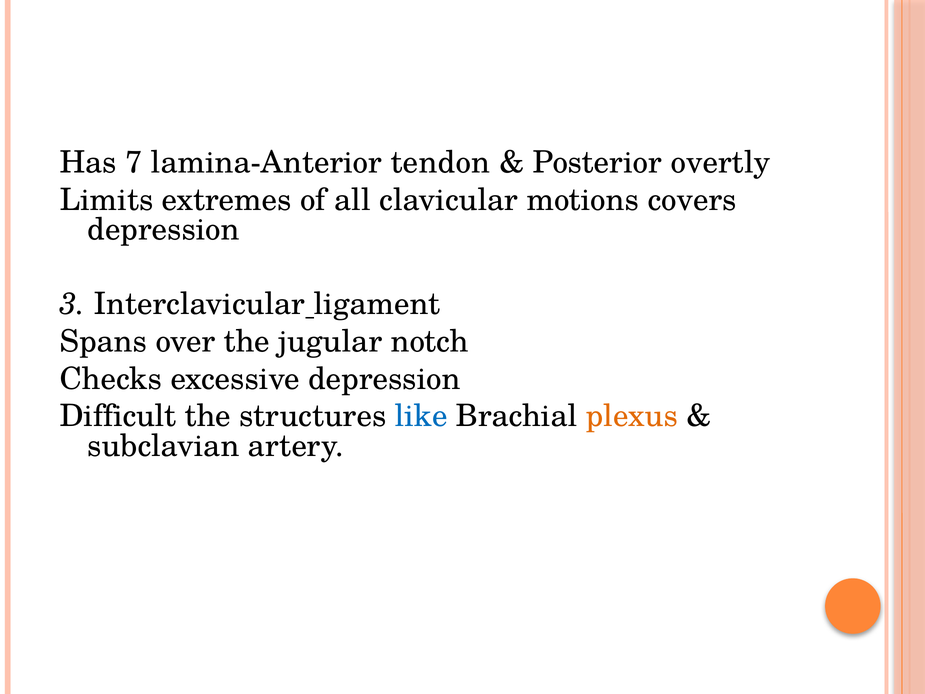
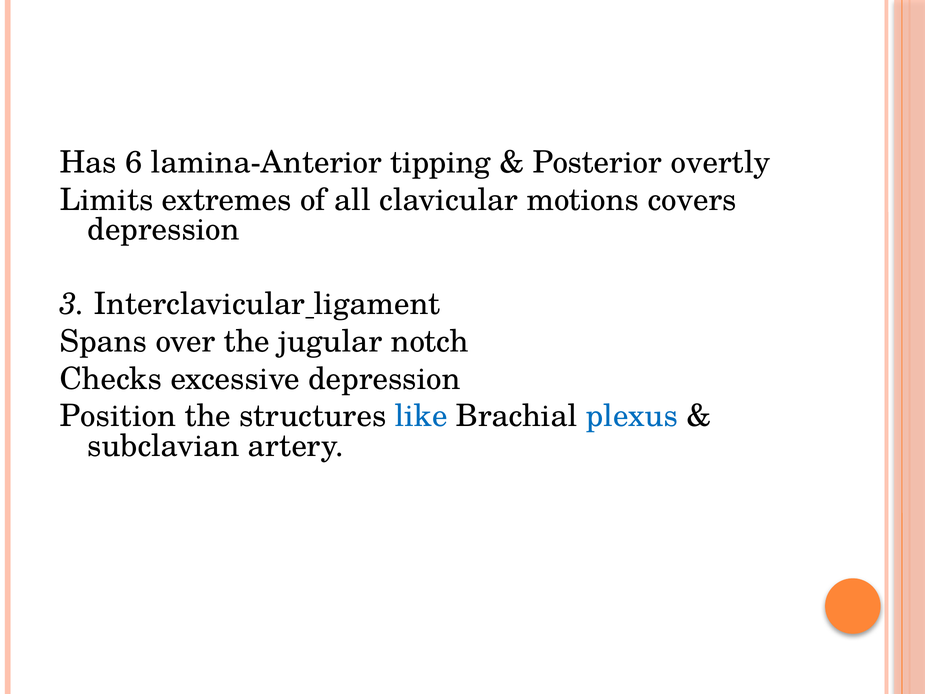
7: 7 -> 6
tendon: tendon -> tipping
Difficult: Difficult -> Position
plexus colour: orange -> blue
